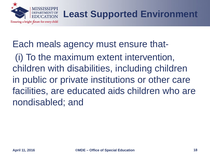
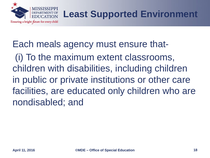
intervention: intervention -> classrooms
aids: aids -> only
